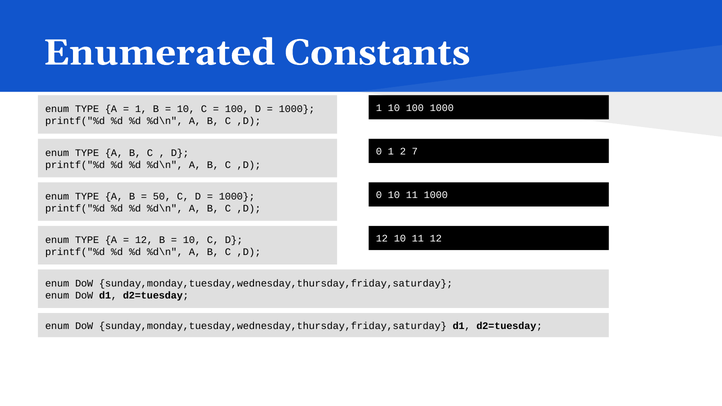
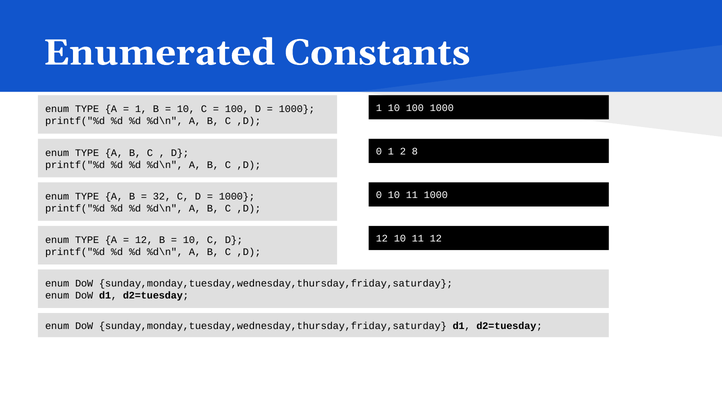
7: 7 -> 8
50: 50 -> 32
